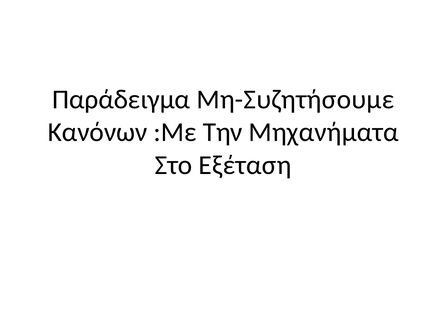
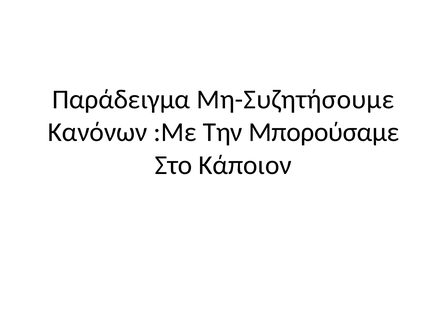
Μηχανήματα: Μηχανήματα -> Μπορούσαμε
Εξέταση: Εξέταση -> Κάποιον
